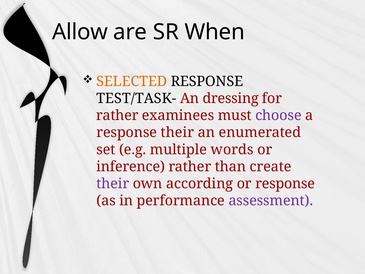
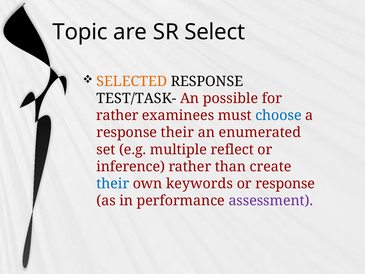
Allow: Allow -> Topic
When: When -> Select
dressing: dressing -> possible
choose colour: purple -> blue
words: words -> reflect
their at (113, 184) colour: purple -> blue
according: according -> keywords
